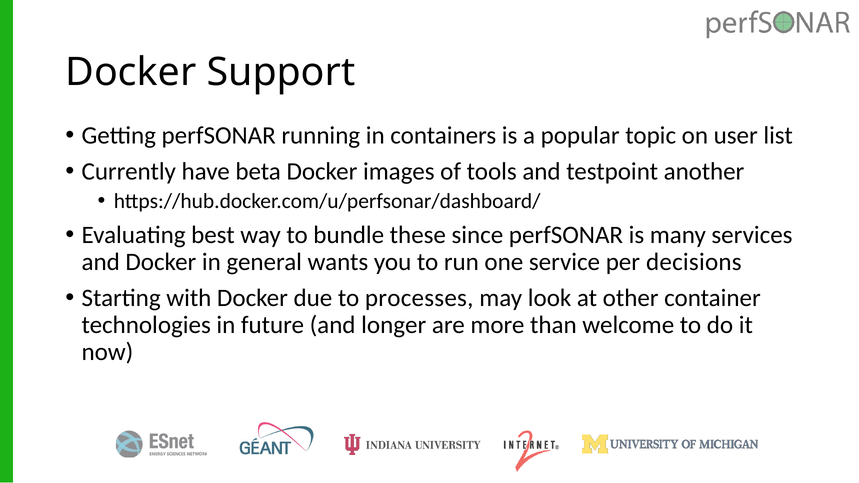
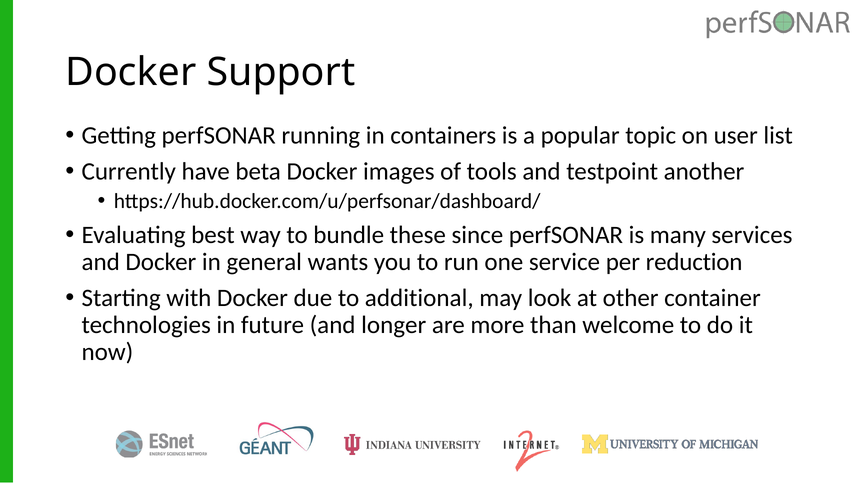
decisions: decisions -> reduction
processes: processes -> additional
